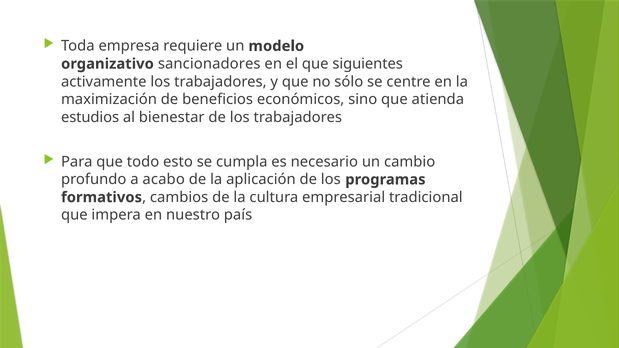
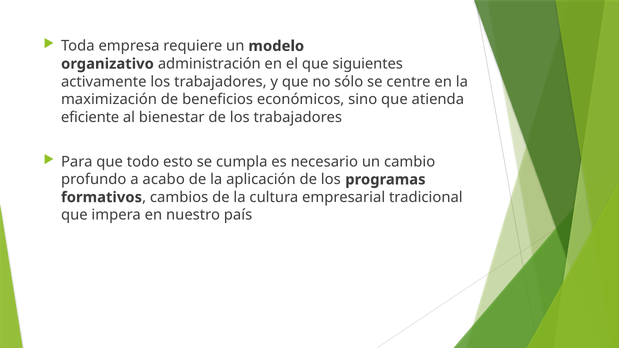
sancionadores: sancionadores -> administración
estudios: estudios -> eficiente
